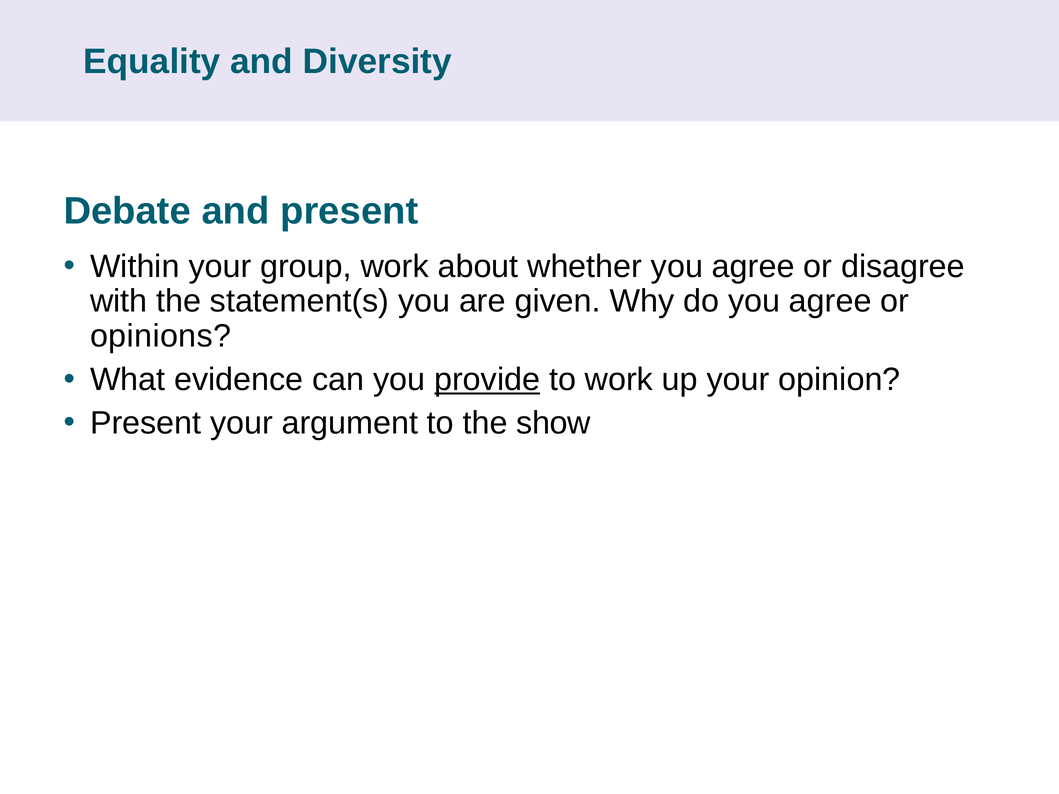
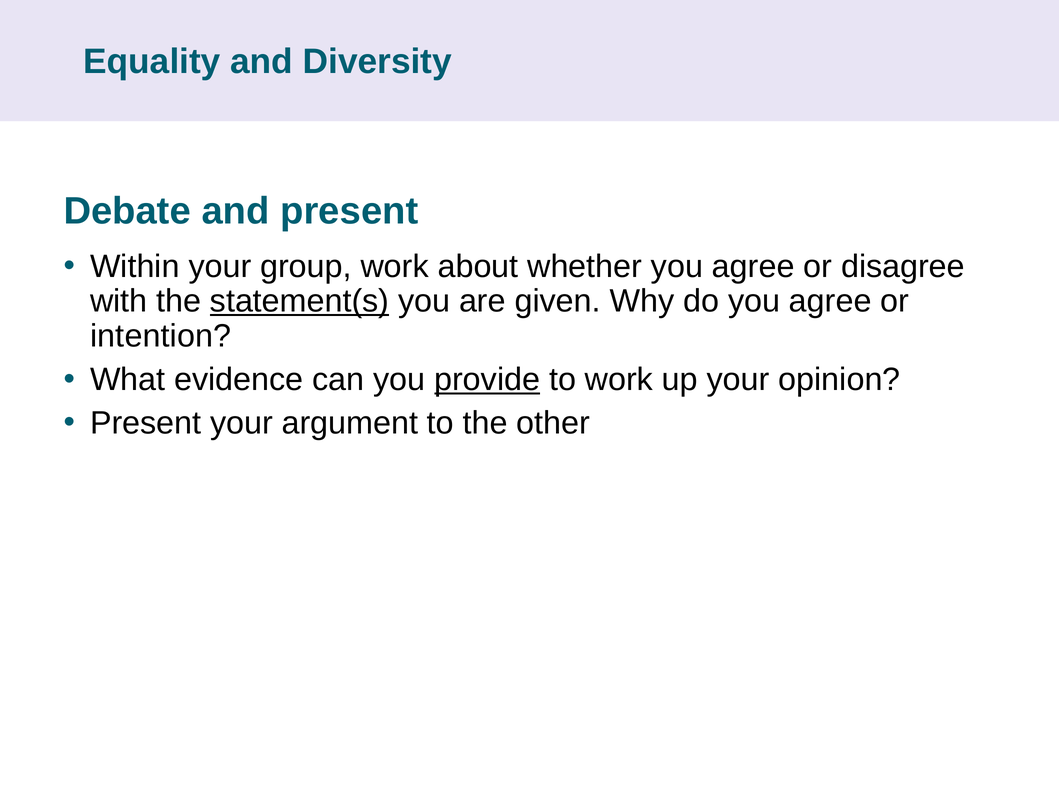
statement(s underline: none -> present
opinions: opinions -> intention
show: show -> other
